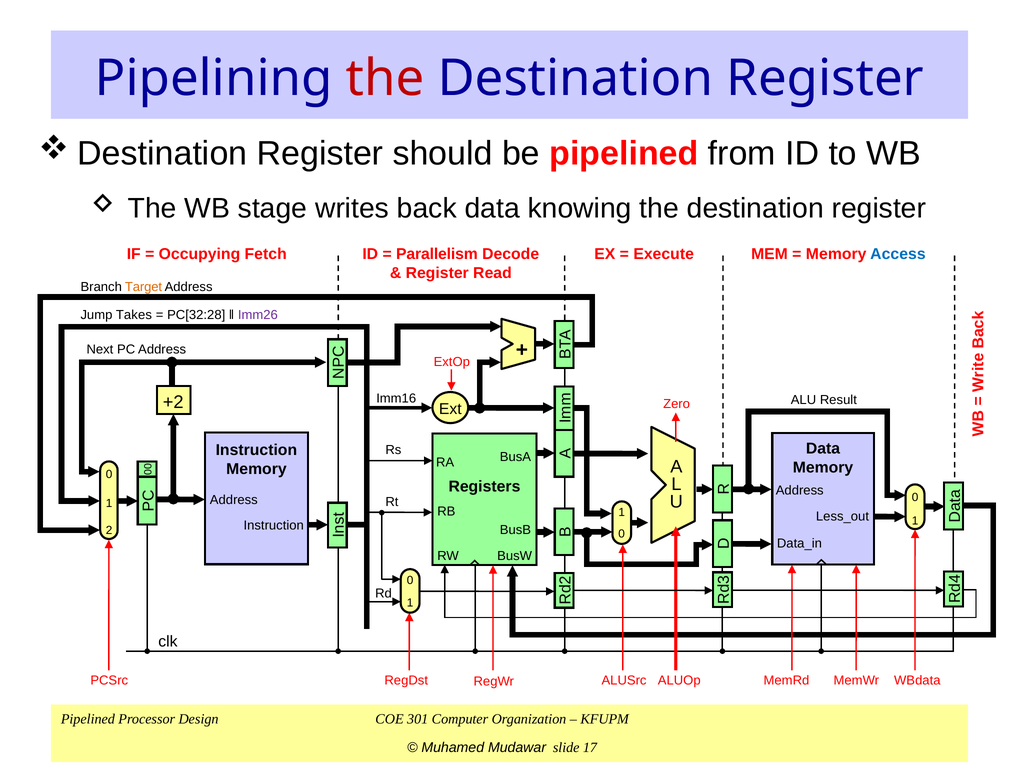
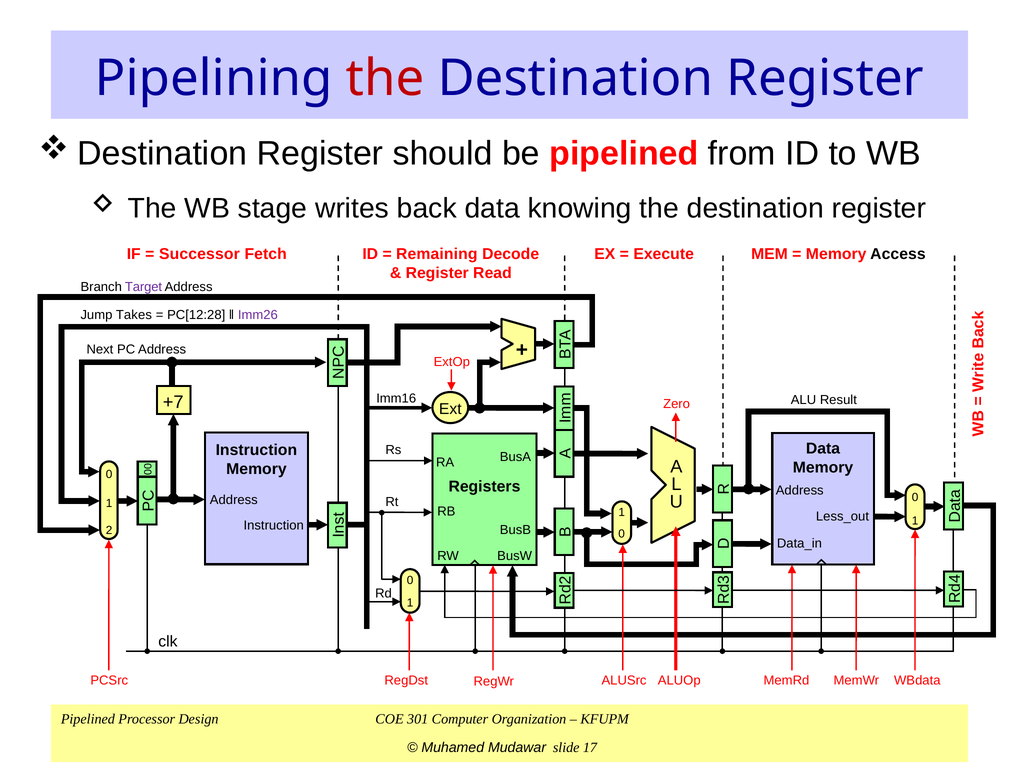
Occupying: Occupying -> Successor
Parallelism: Parallelism -> Remaining
Access colour: blue -> black
Target colour: orange -> purple
PC[32:28: PC[32:28 -> PC[12:28
+2: +2 -> +7
